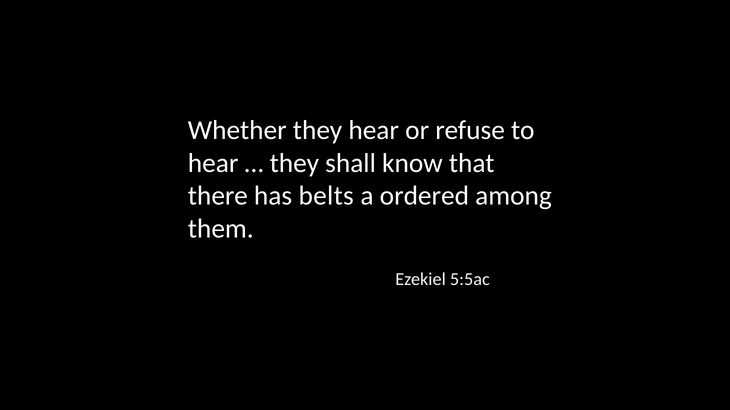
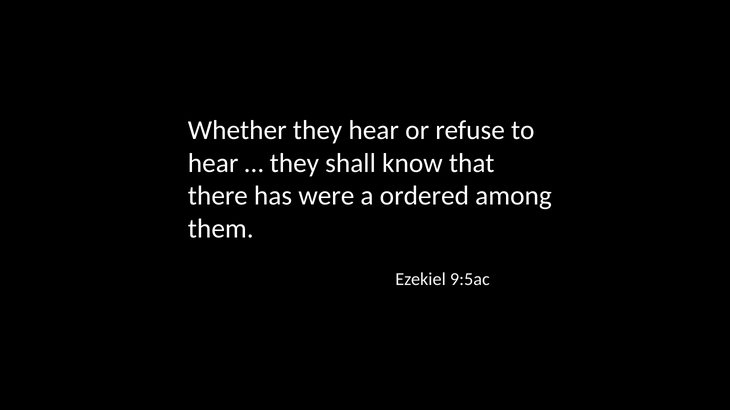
belts: belts -> were
5:5ac: 5:5ac -> 9:5ac
